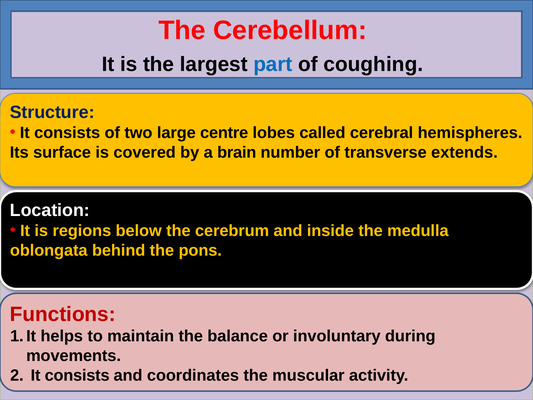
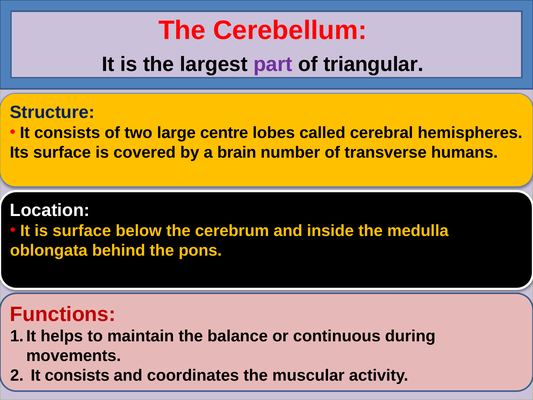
part colour: blue -> purple
coughing: coughing -> triangular
extends: extends -> humans
is regions: regions -> surface
involuntary: involuntary -> continuous
